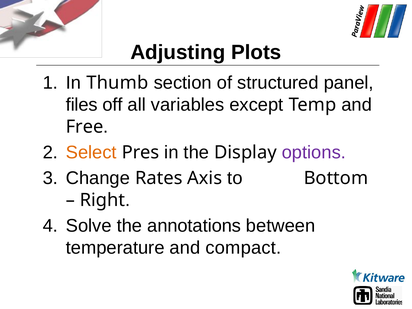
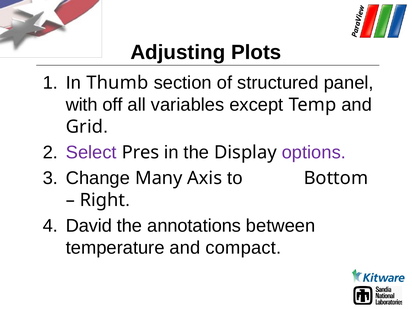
files: files -> with
Free: Free -> Grid
Select colour: orange -> purple
Rates: Rates -> Many
Solve: Solve -> David
